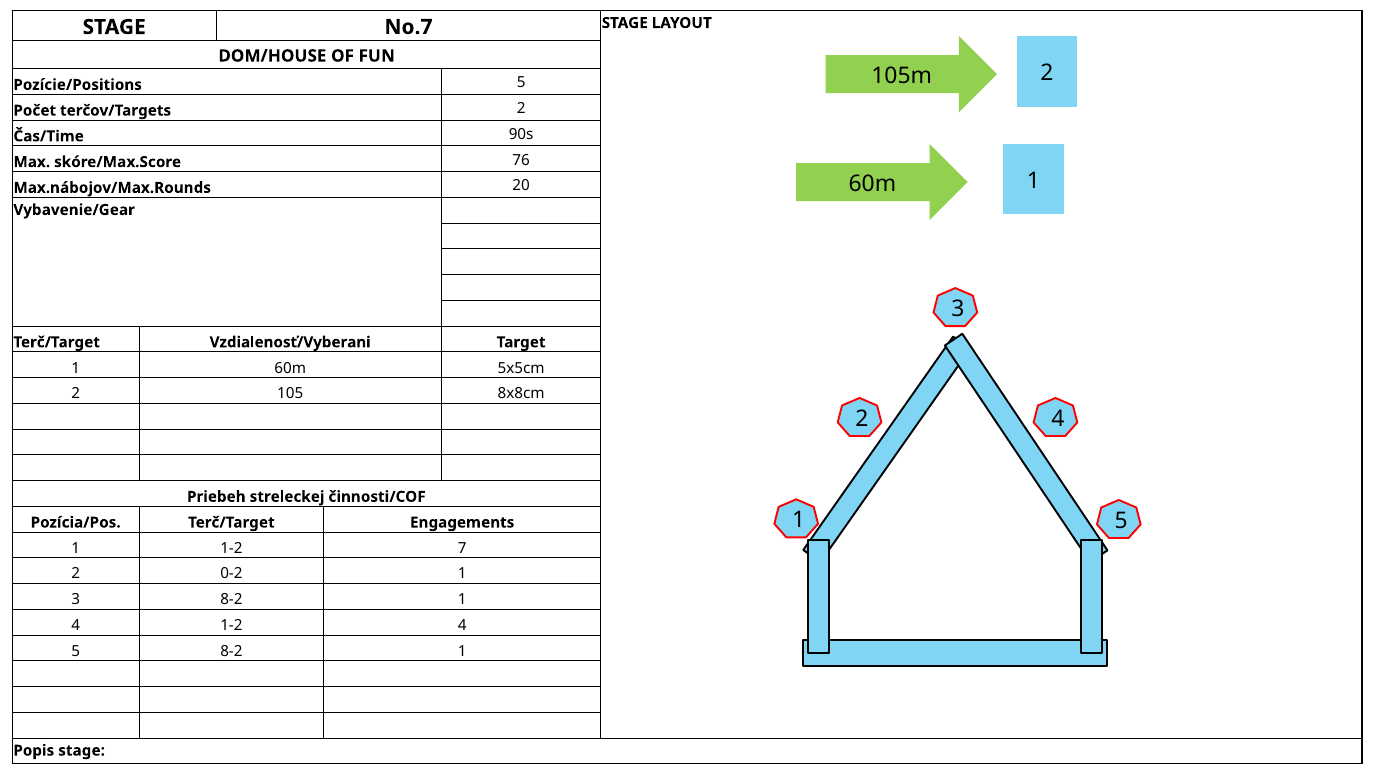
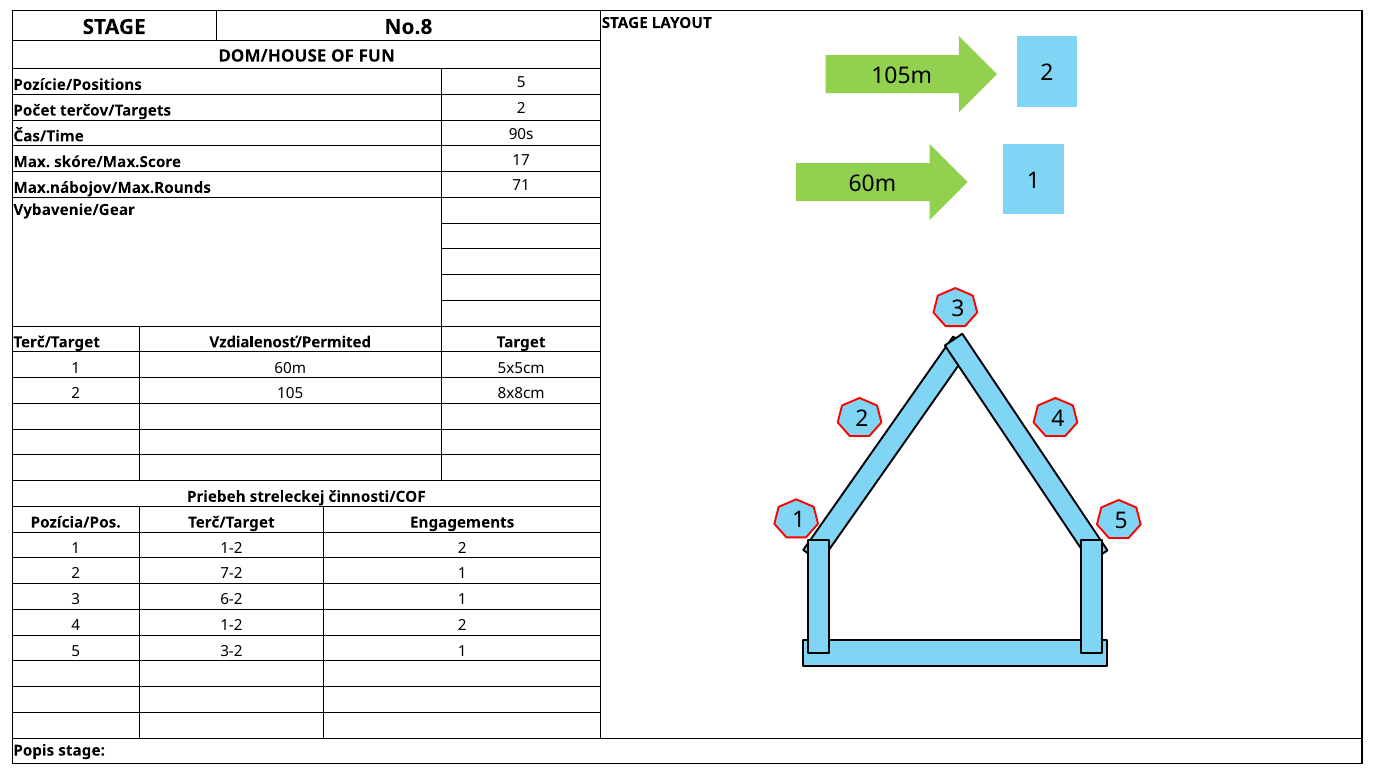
No.7: No.7 -> No.8
76: 76 -> 17
20: 20 -> 71
Vzdialenosť/Vyberani: Vzdialenosť/Vyberani -> Vzdialenosť/Permited
1 1-2 7: 7 -> 2
0-2: 0-2 -> 7-2
3 8-2: 8-2 -> 6-2
4 1-2 4: 4 -> 2
5 8-2: 8-2 -> 3-2
